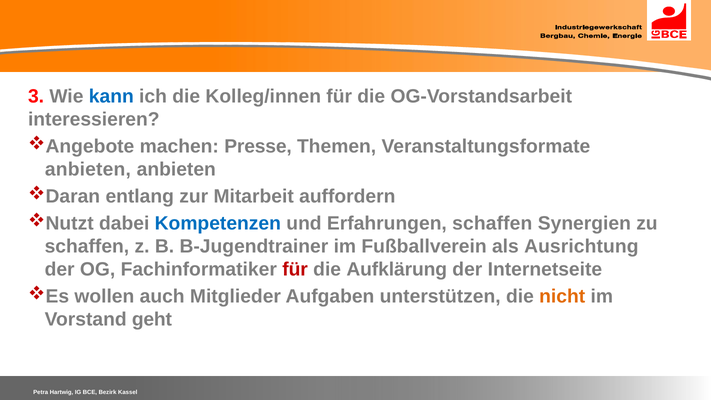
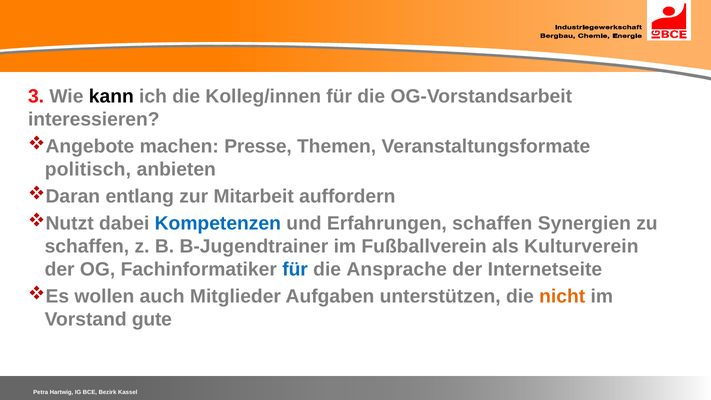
kann colour: blue -> black
anbieten at (88, 169): anbieten -> politisch
Ausrichtung: Ausrichtung -> Kulturverein
für at (295, 270) colour: red -> blue
Aufklärung: Aufklärung -> Ansprache
geht: geht -> gute
